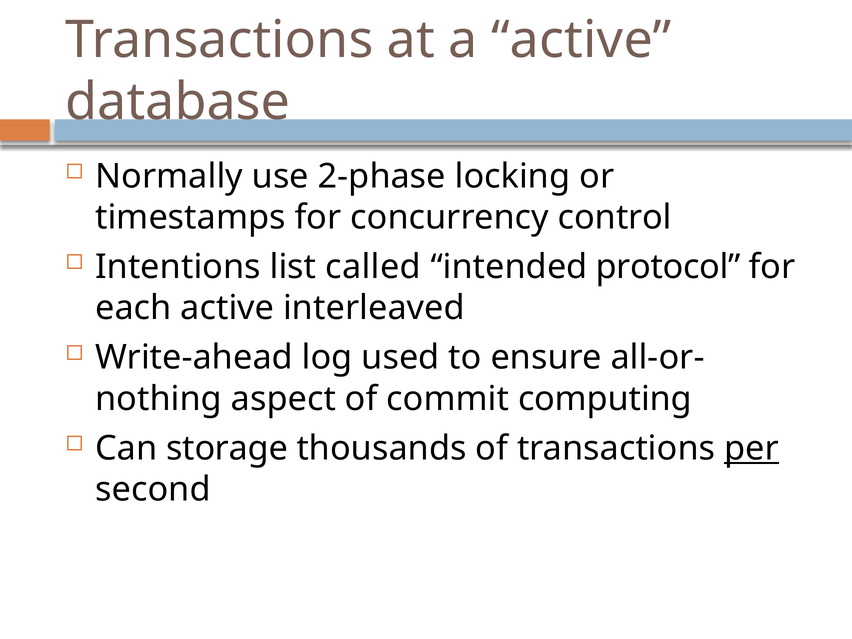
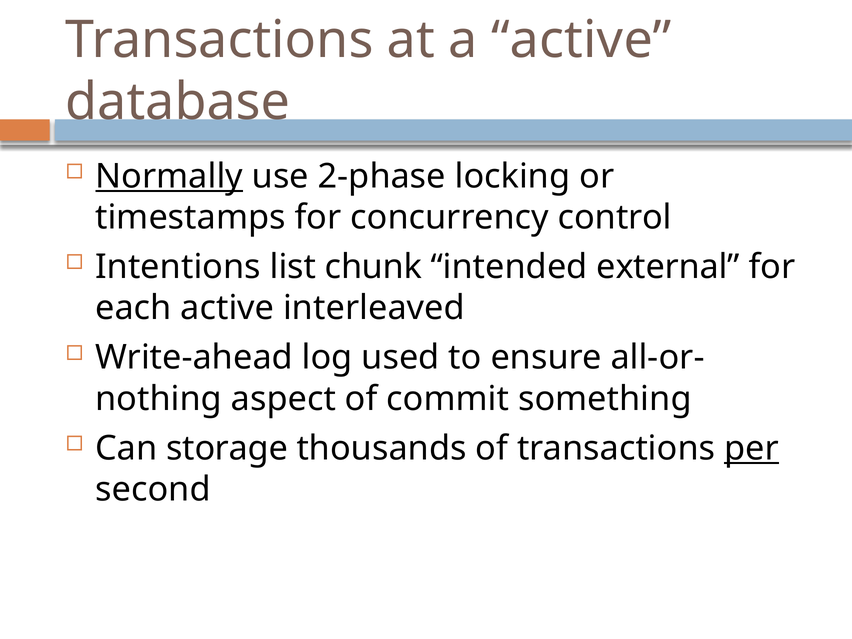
Normally underline: none -> present
called: called -> chunk
protocol: protocol -> external
computing: computing -> something
